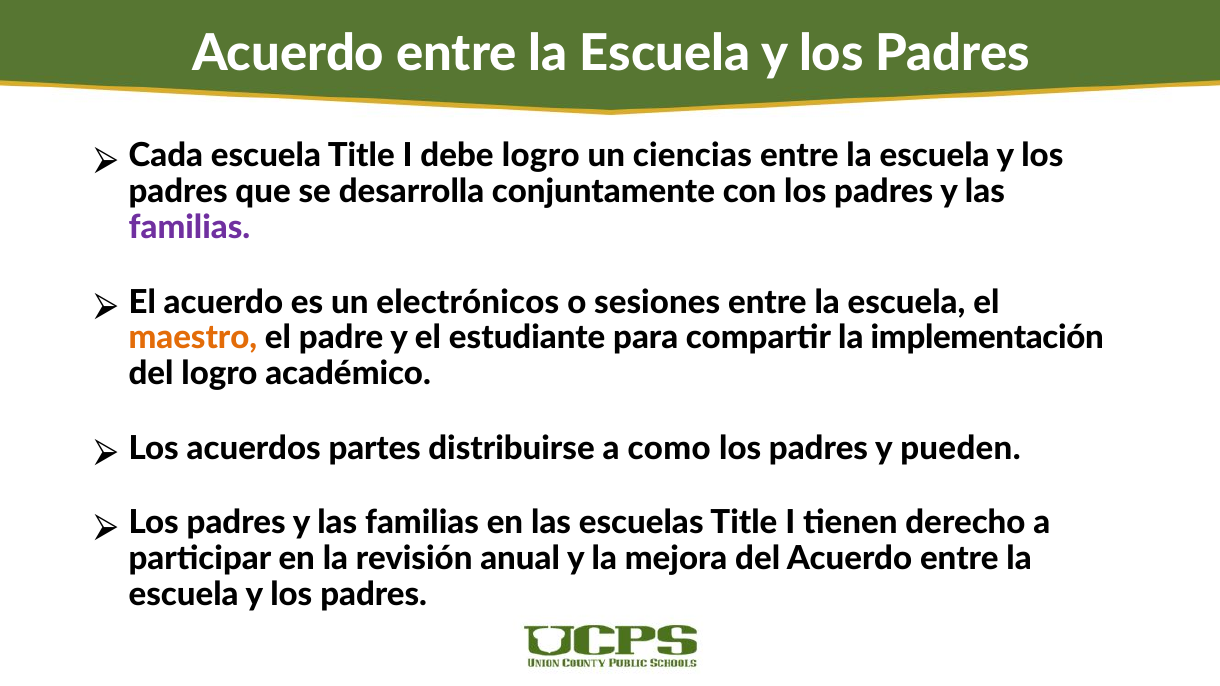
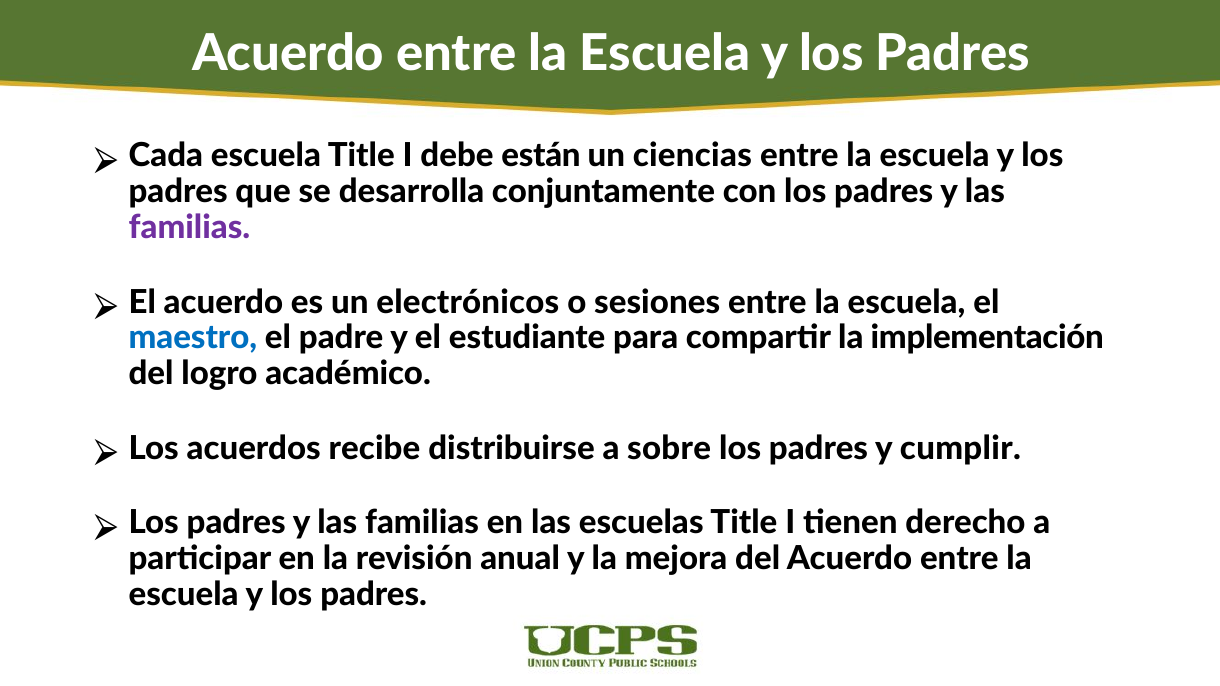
debe logro: logro -> están
maestro colour: orange -> blue
partes: partes -> recibe
como: como -> sobre
pueden: pueden -> cumplir
